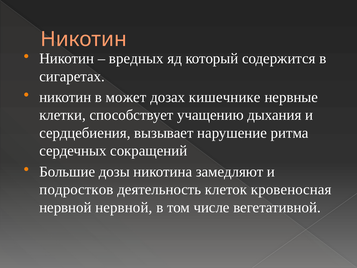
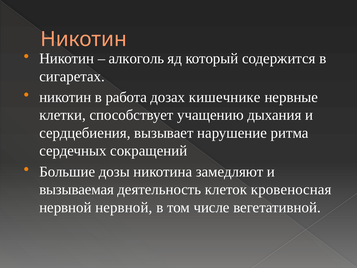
вредных: вредных -> алкоголь
может: может -> работа
подростков: подростков -> вызываемая
